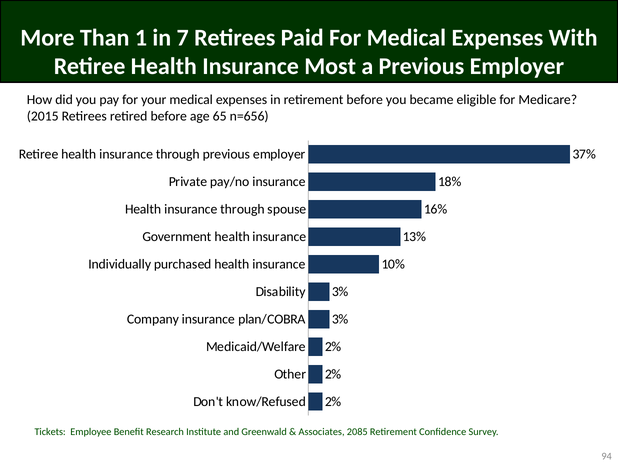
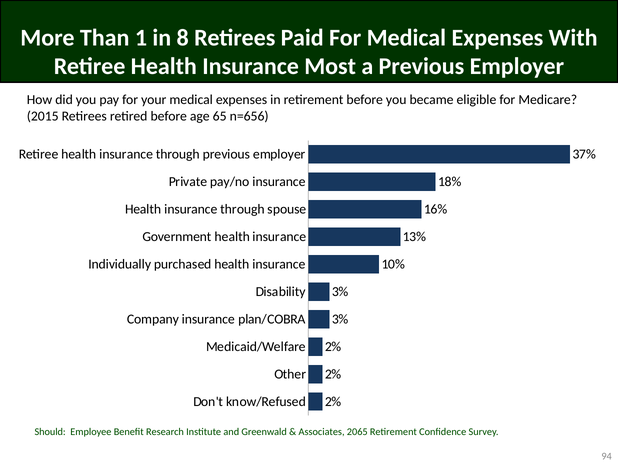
7: 7 -> 8
Tickets: Tickets -> Should
2085: 2085 -> 2065
